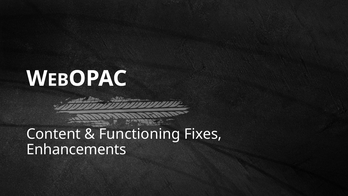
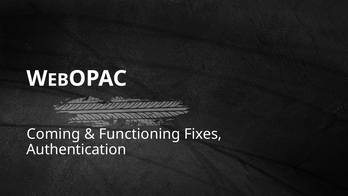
Content: Content -> Coming
Enhancements: Enhancements -> Authentication
